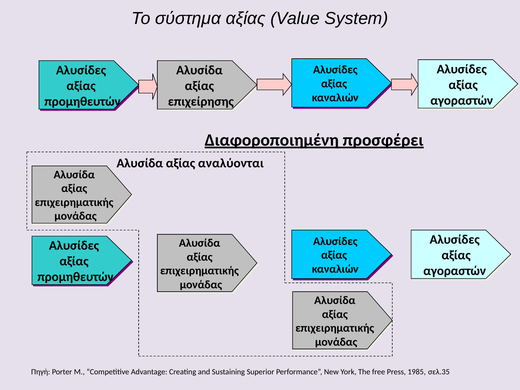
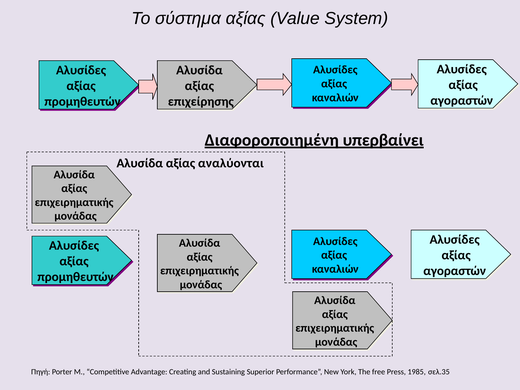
προσφέρει: προσφέρει -> υπερβαίνει
